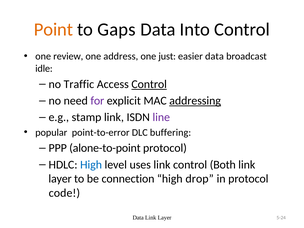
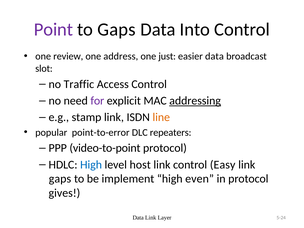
Point colour: orange -> purple
idle: idle -> slot
Control at (149, 84) underline: present -> none
line colour: purple -> orange
buffering: buffering -> repeaters
alone-to-point: alone-to-point -> video-to-point
uses: uses -> host
Both: Both -> Easy
layer at (60, 179): layer -> gaps
connection: connection -> implement
drop: drop -> even
code: code -> gives
